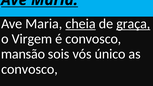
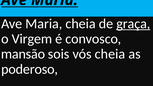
cheia at (81, 24) underline: present -> none
vós único: único -> cheia
convosco at (30, 69): convosco -> poderoso
